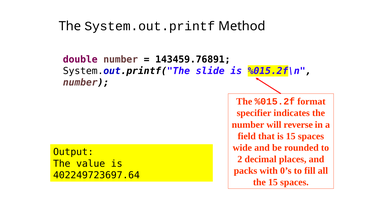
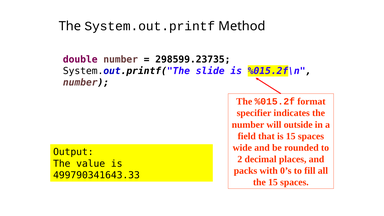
143459.76891: 143459.76891 -> 298599.23735
reverse: reverse -> outside
402249723697.64: 402249723697.64 -> 499790341643.33
